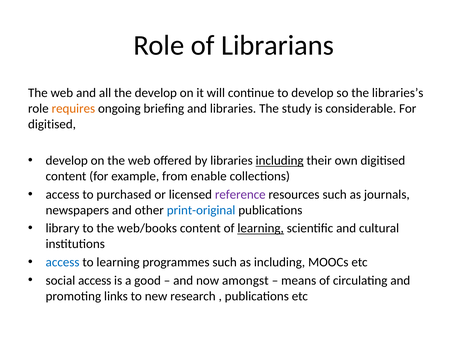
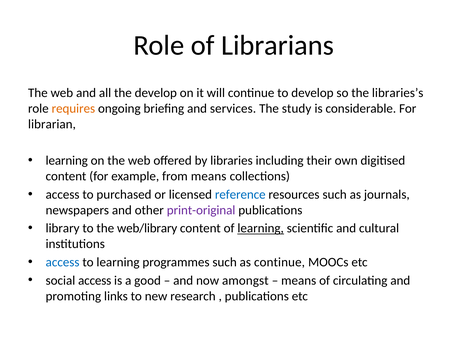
and libraries: libraries -> services
digitised at (52, 124): digitised -> librarian
develop at (67, 161): develop -> learning
including at (280, 161) underline: present -> none
from enable: enable -> means
reference colour: purple -> blue
print-original colour: blue -> purple
web/books: web/books -> web/library
as including: including -> continue
